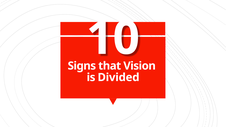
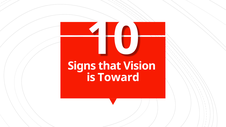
Divided: Divided -> Toward
